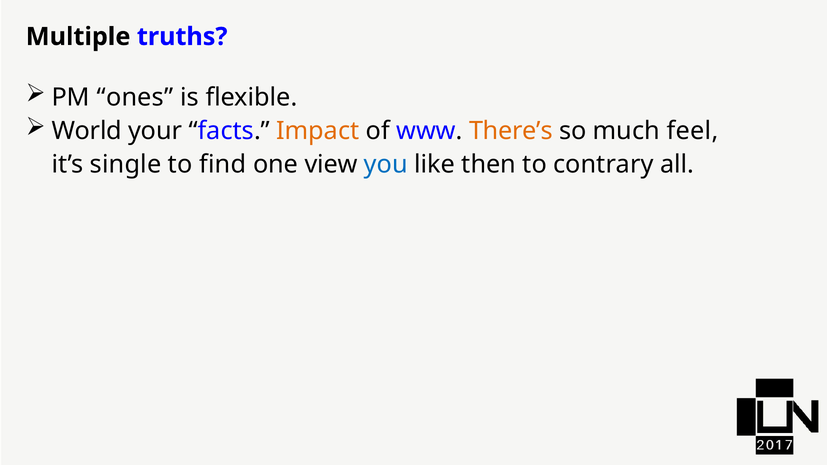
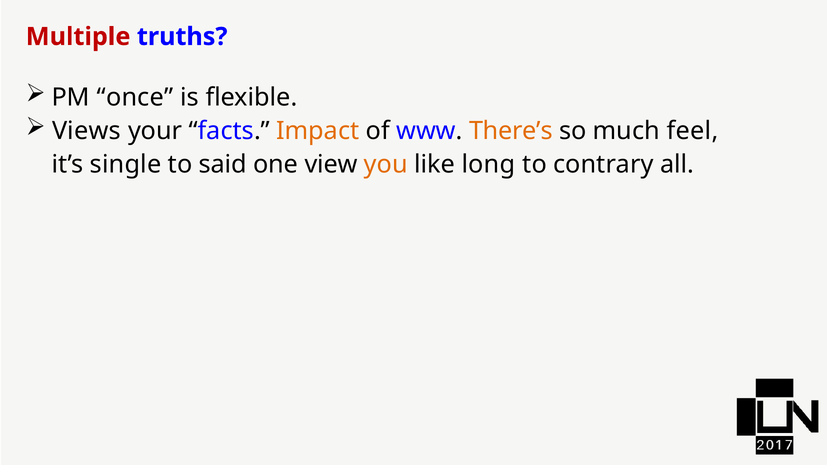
Multiple colour: black -> red
ones: ones -> once
World: World -> Views
find: find -> said
you colour: blue -> orange
then: then -> long
